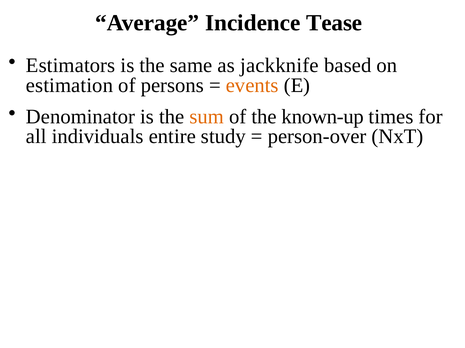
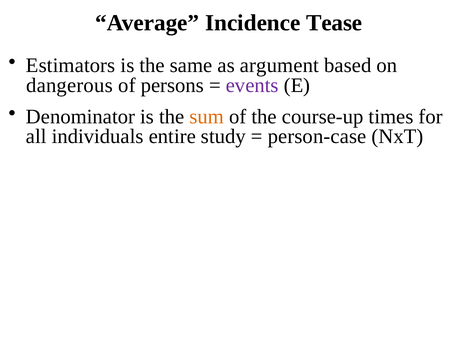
jackknife: jackknife -> argument
estimation: estimation -> dangerous
events colour: orange -> purple
known-up: known-up -> course-up
person-over: person-over -> person-case
